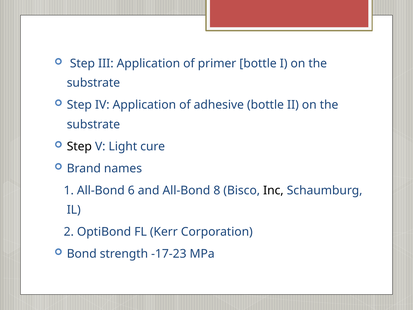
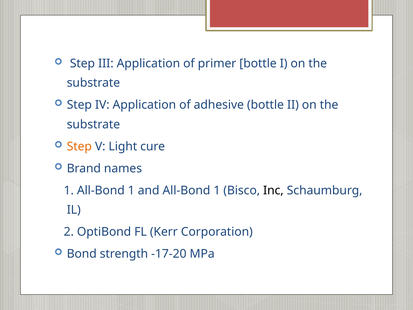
Step at (79, 146) colour: black -> orange
1 All-Bond 6: 6 -> 1
and All-Bond 8: 8 -> 1
-17-23: -17-23 -> -17-20
